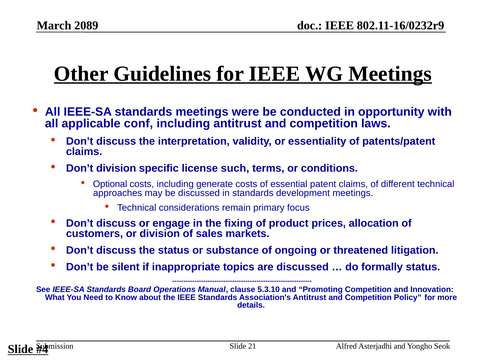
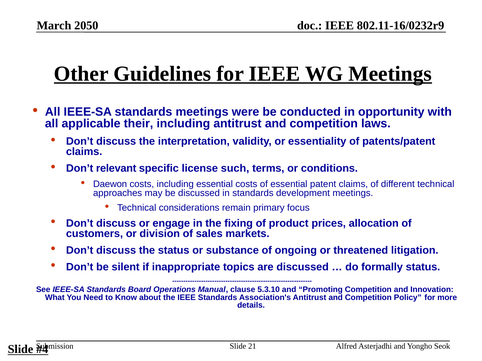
2089: 2089 -> 2050
conf: conf -> their
Don’t division: division -> relevant
Optional: Optional -> Daewon
including generate: generate -> essential
